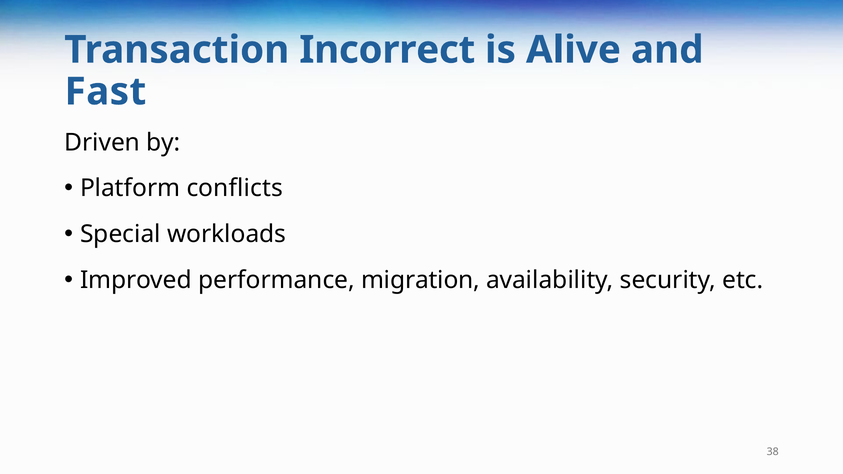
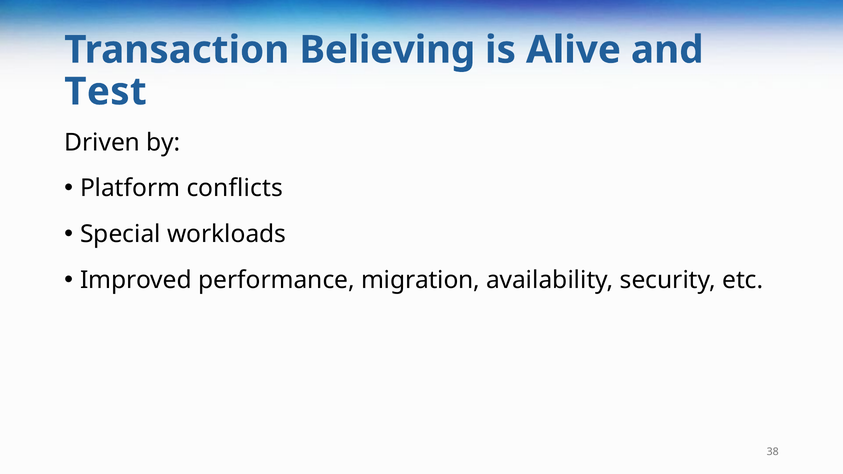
Incorrect: Incorrect -> Believing
Fast: Fast -> Test
